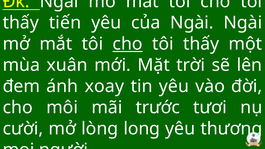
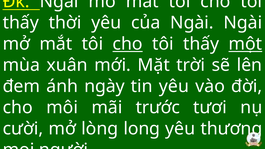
tiến: tiến -> thời
một underline: none -> present
xoay: xoay -> ngày
